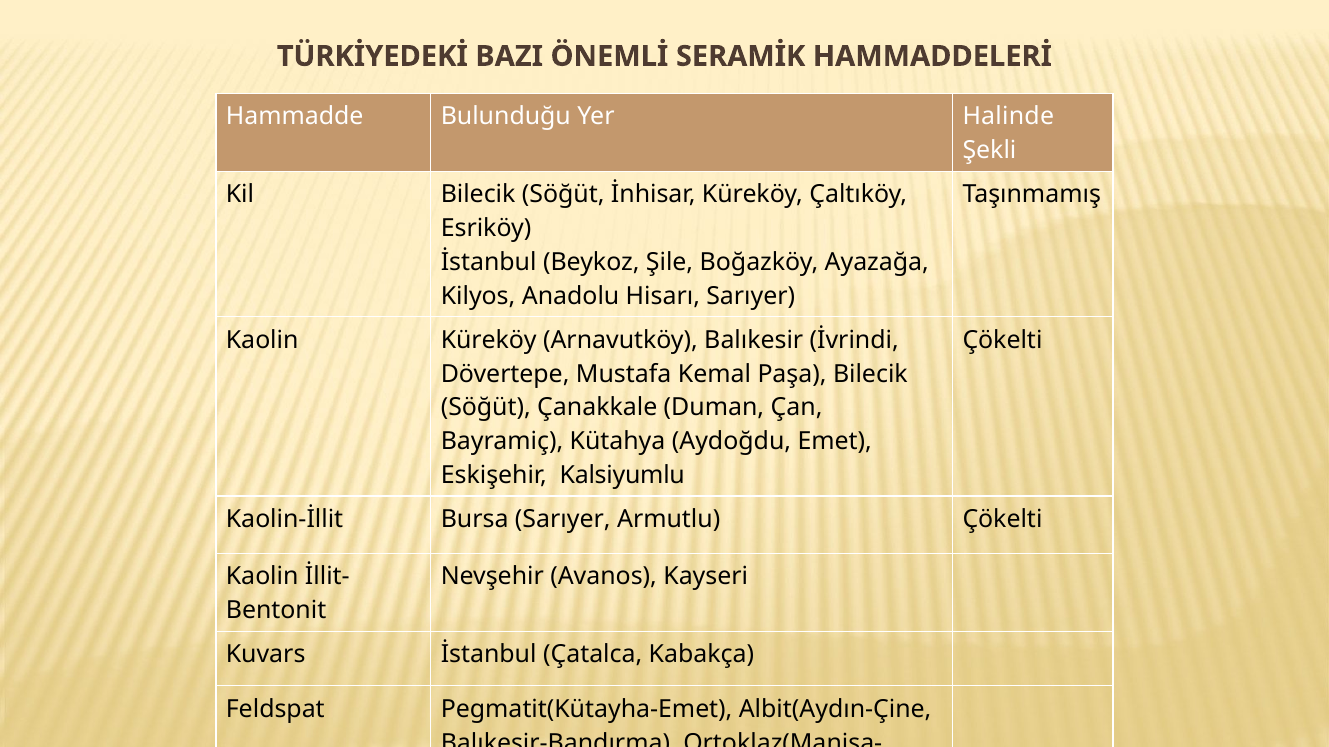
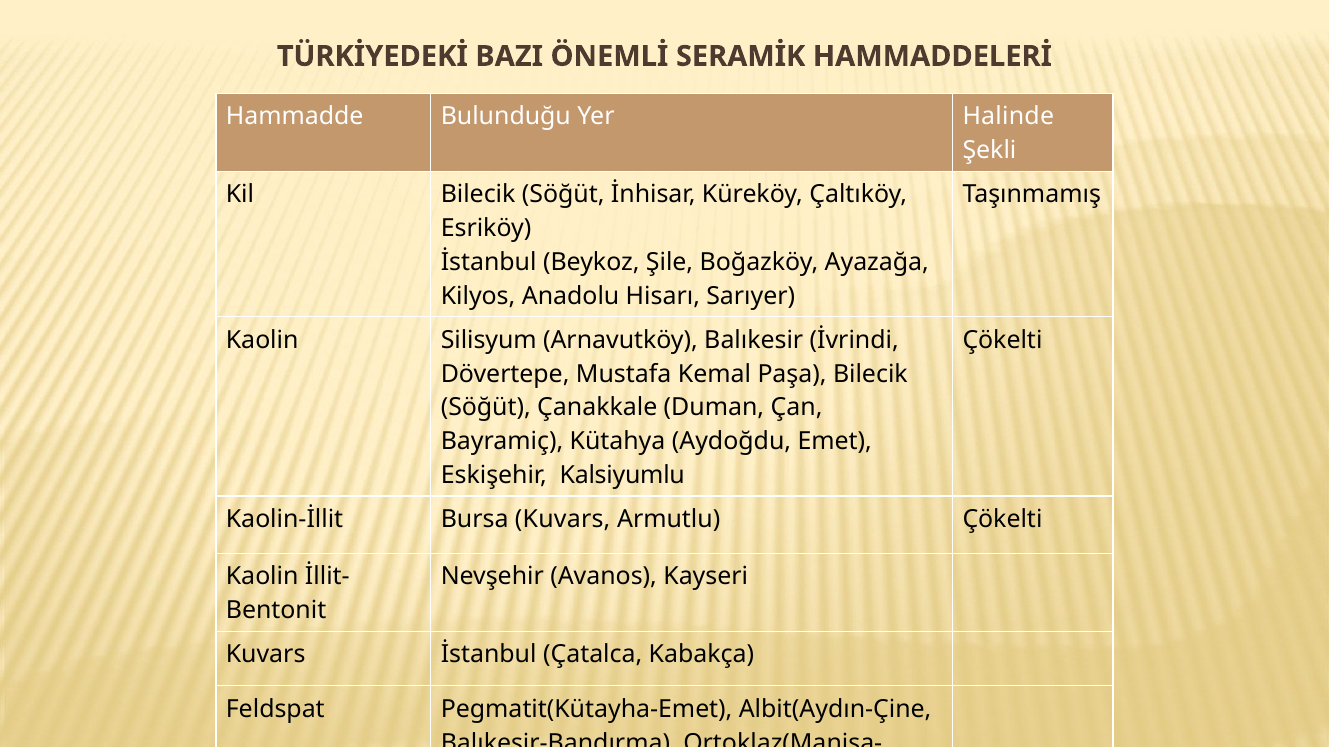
Kaolin Küreköy: Küreköy -> Silisyum
Bursa Sarıyer: Sarıyer -> Kuvars
